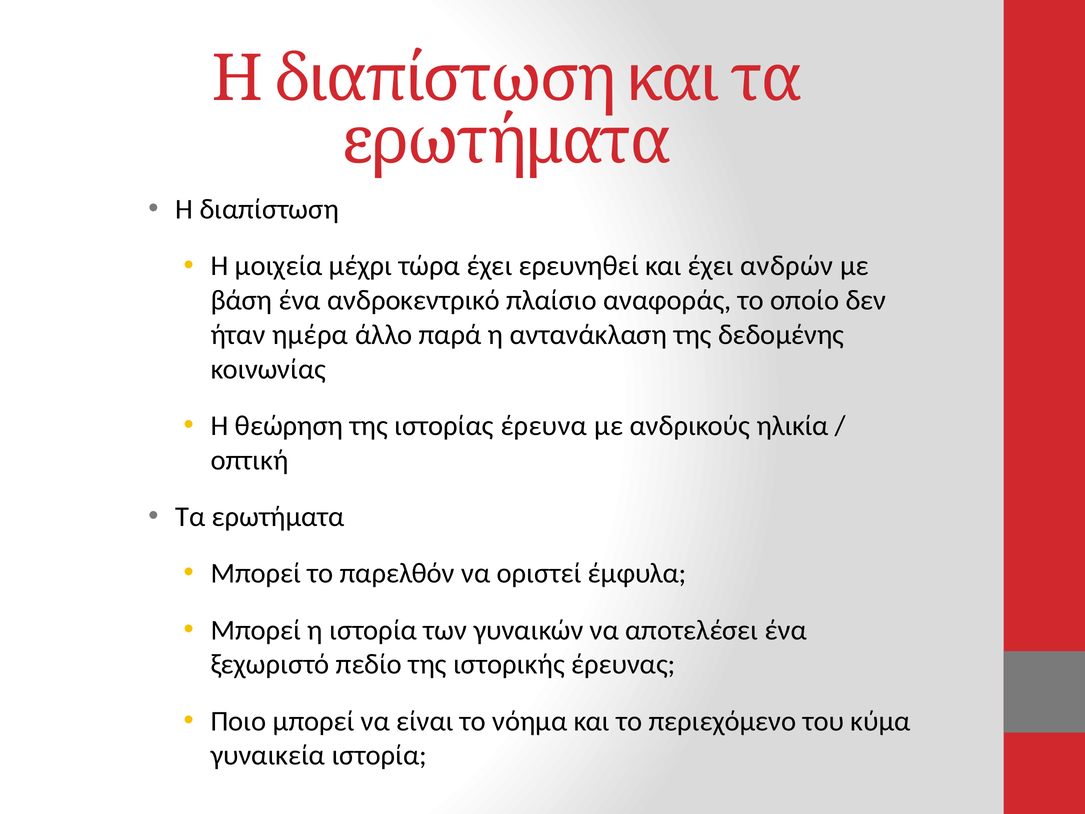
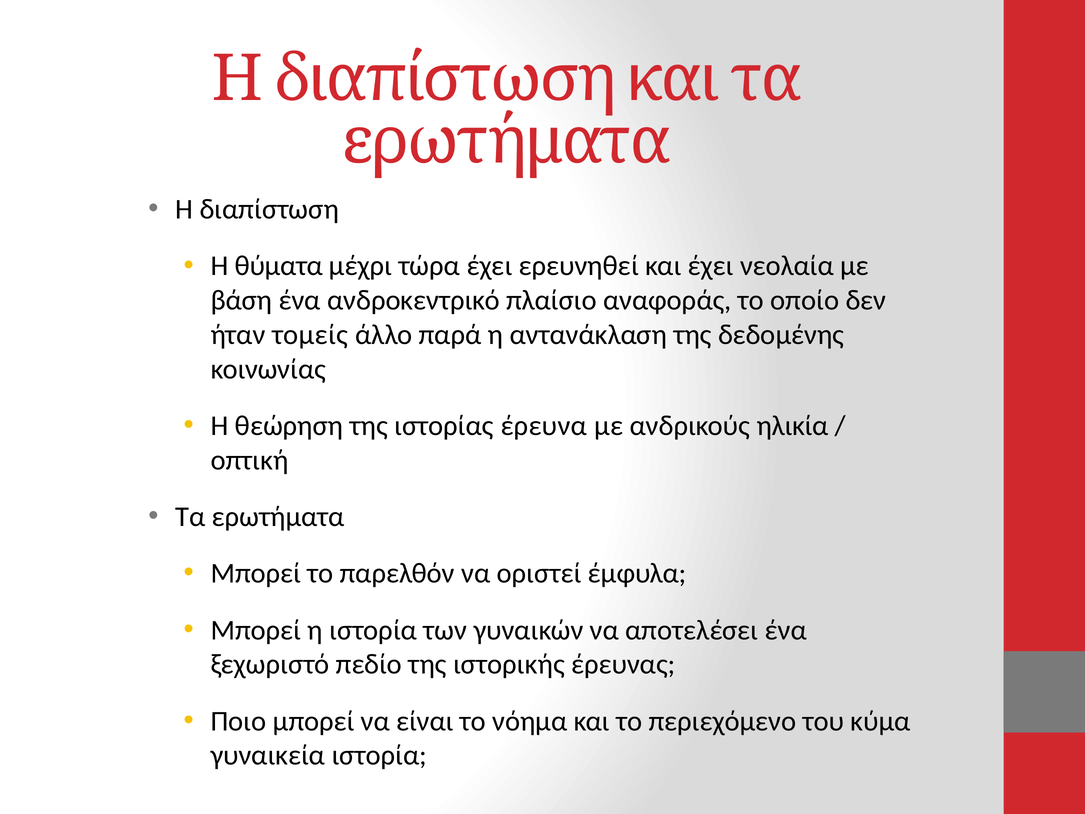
μοιχεία: μοιχεία -> θύματα
ανδρών: ανδρών -> νεολαία
ημέρα: ημέρα -> τομείς
